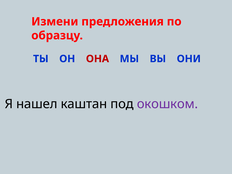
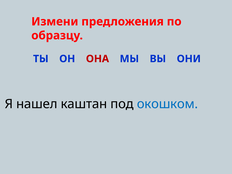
окошком colour: purple -> blue
